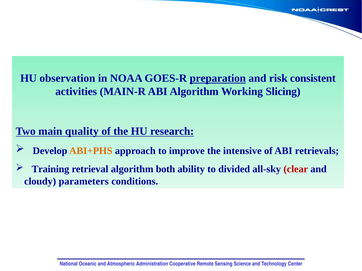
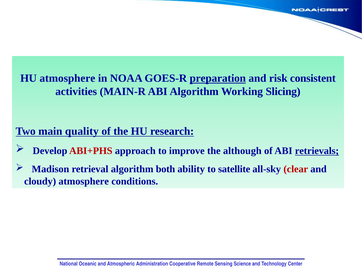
HU observation: observation -> atmosphere
ABI+PHS colour: orange -> red
intensive: intensive -> although
retrievals underline: none -> present
Training: Training -> Madison
divided: divided -> satellite
cloudy parameters: parameters -> atmosphere
